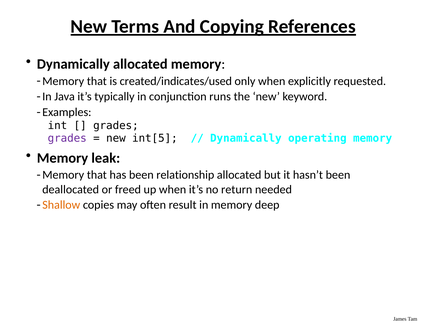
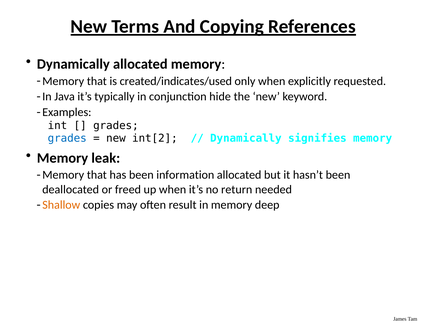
runs: runs -> hide
grades at (67, 138) colour: purple -> blue
int[5: int[5 -> int[2
operating: operating -> signifies
relationship: relationship -> information
